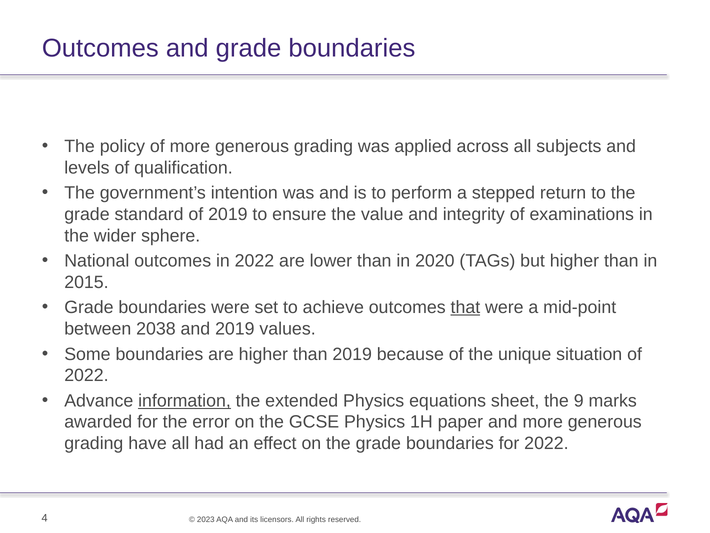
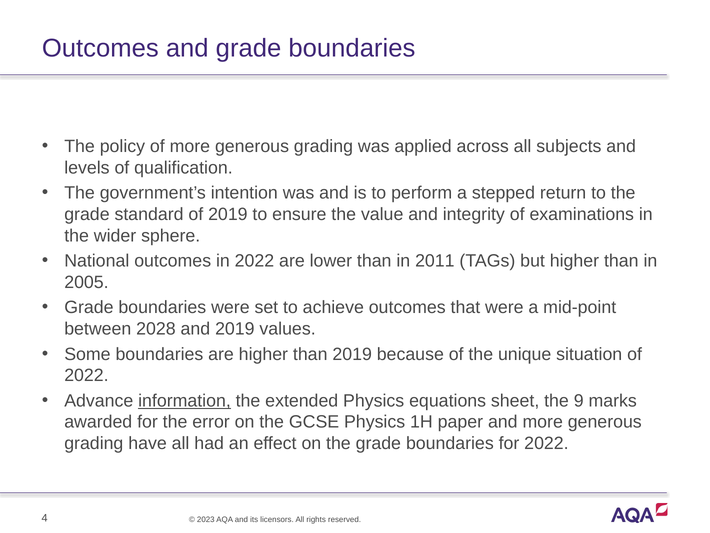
2020: 2020 -> 2011
2015: 2015 -> 2005
that underline: present -> none
2038: 2038 -> 2028
